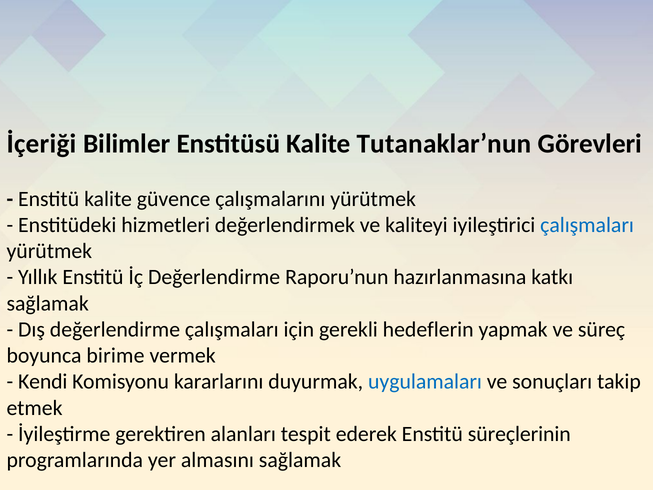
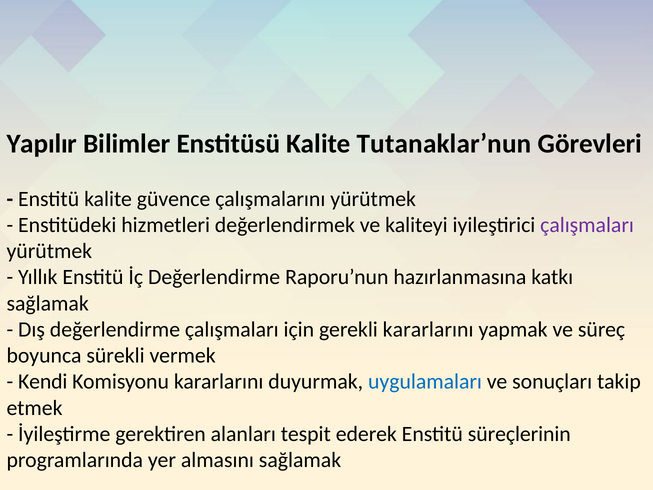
İçeriği: İçeriği -> Yapılır
çalışmaları at (587, 225) colour: blue -> purple
gerekli hedeflerin: hedeflerin -> kararlarını
birime: birime -> sürekli
